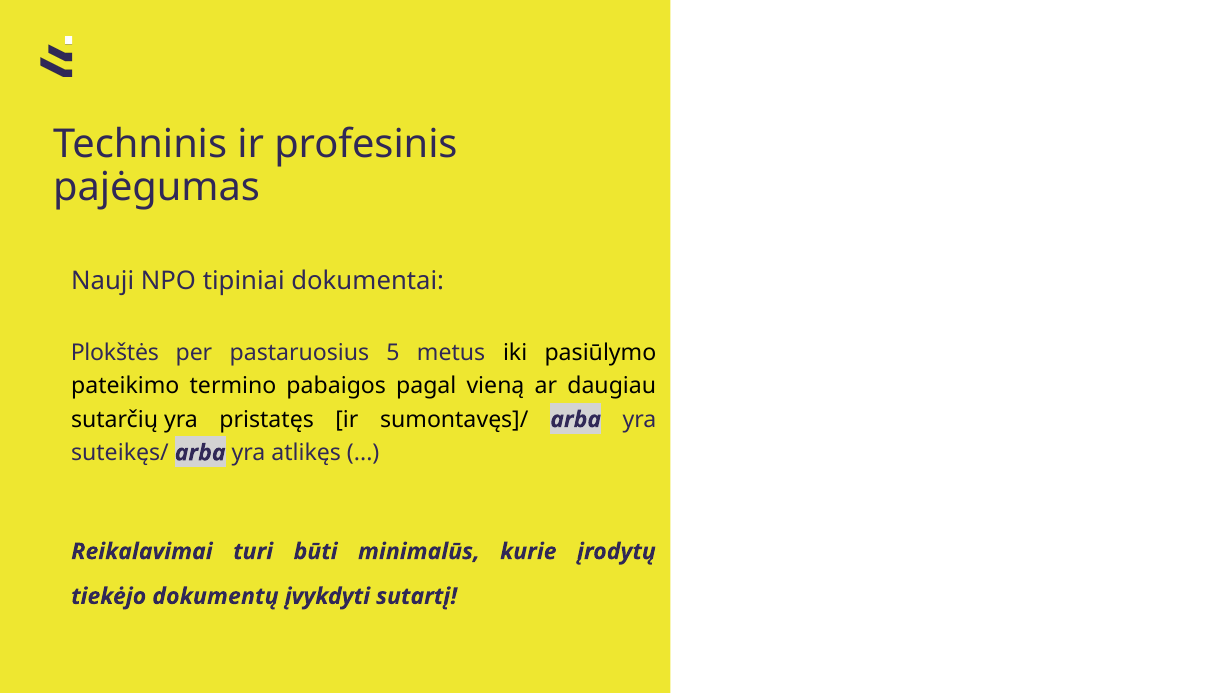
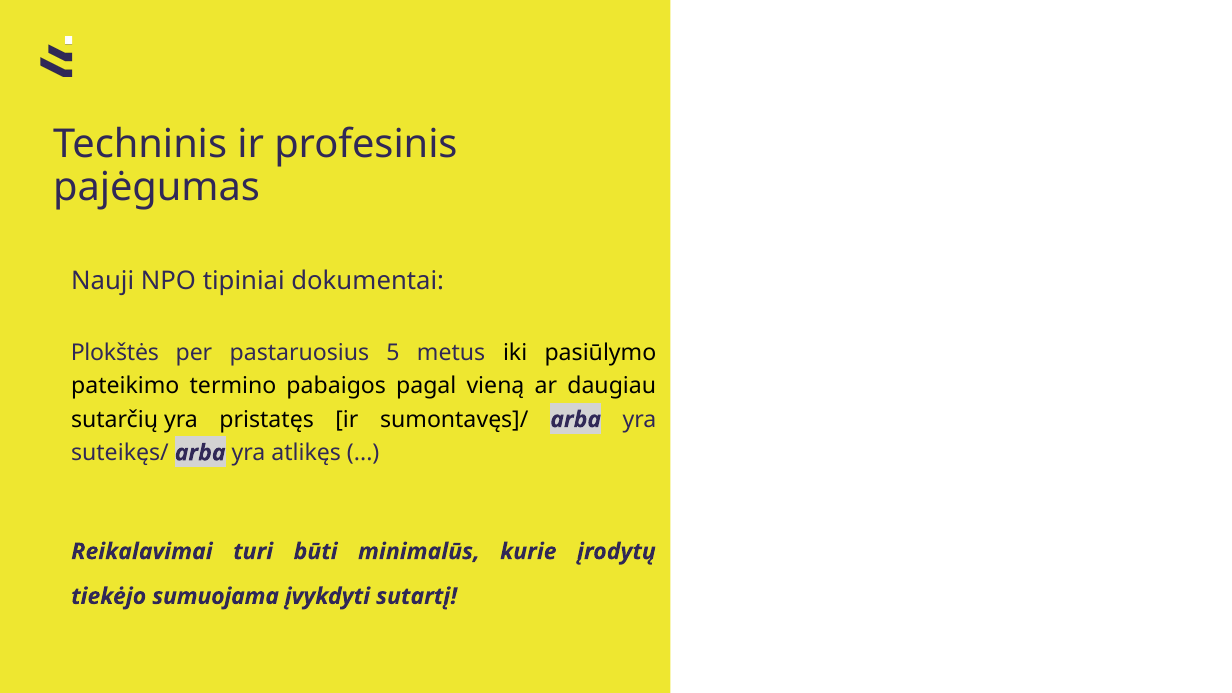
dokumentų: dokumentų -> sumuojama
